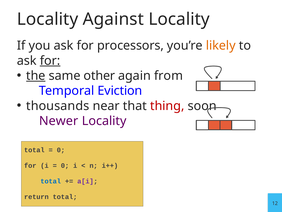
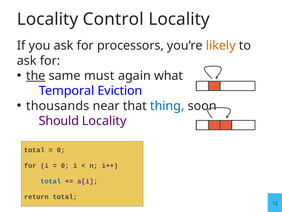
Against: Against -> Control
for at (50, 61) underline: present -> none
other: other -> must
from: from -> what
thing colour: red -> blue
Newer: Newer -> Should
